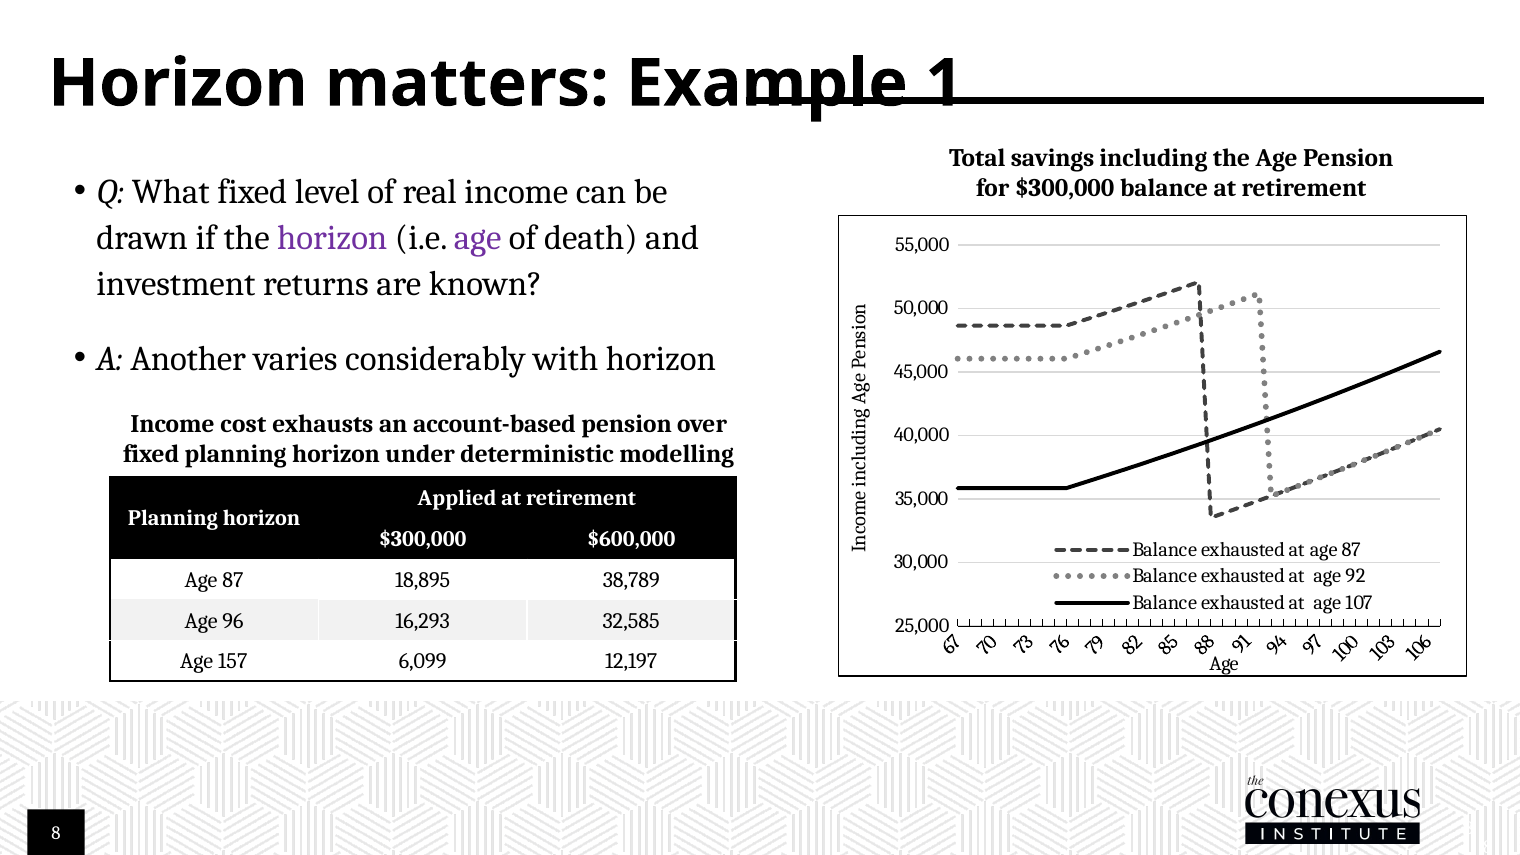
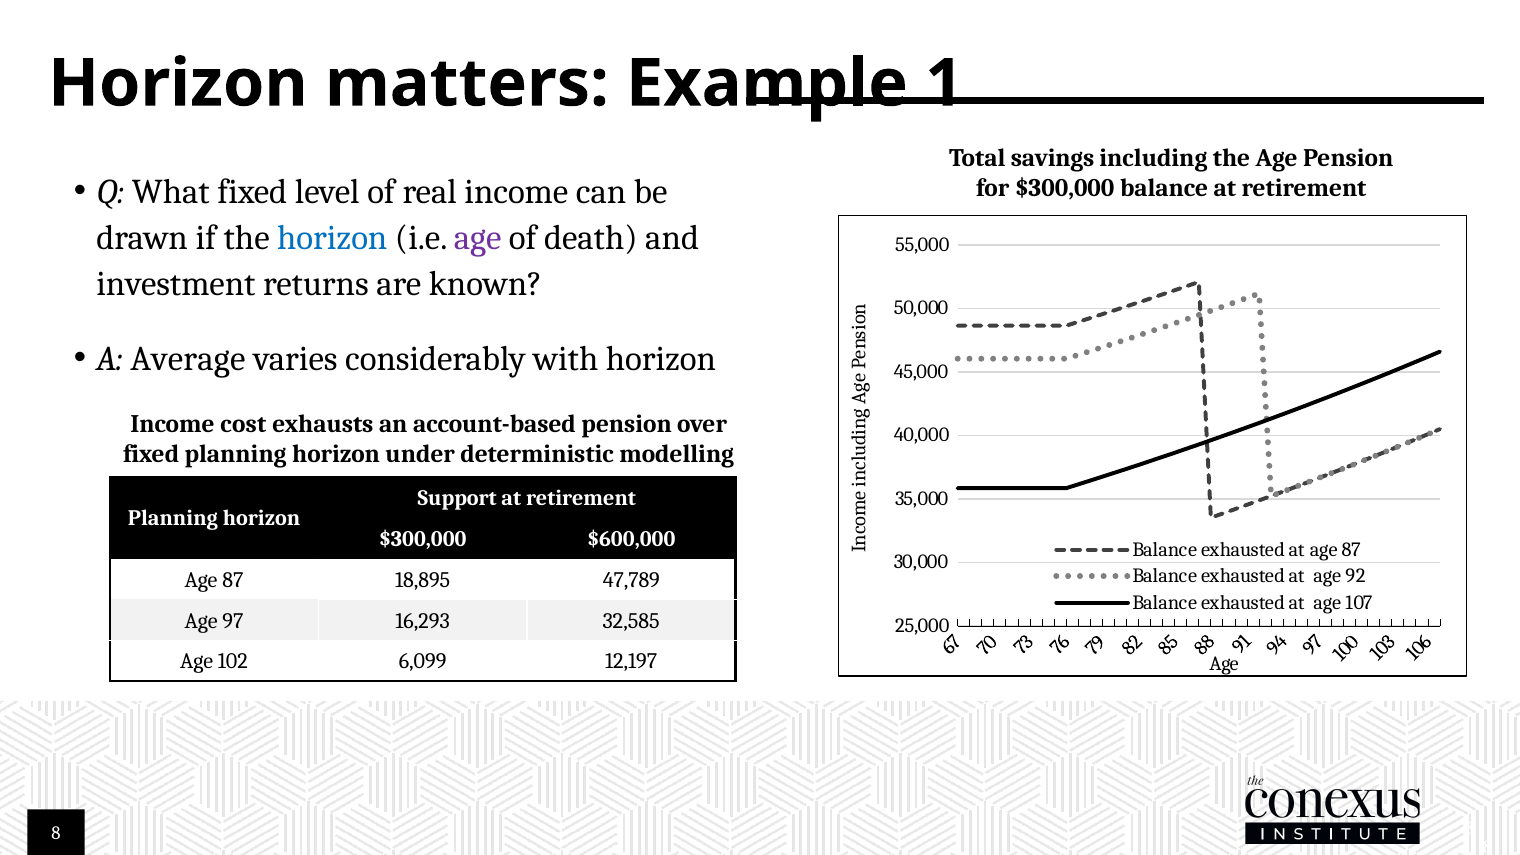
horizon at (332, 238) colour: purple -> blue
Another: Another -> Average
Applied: Applied -> Support
38,789: 38,789 -> 47,789
96: 96 -> 97
157: 157 -> 102
